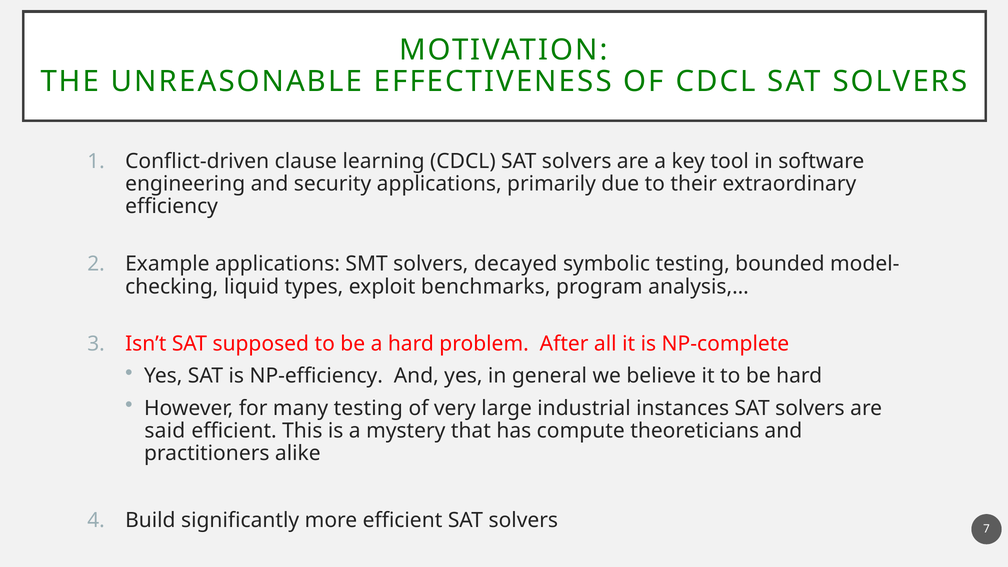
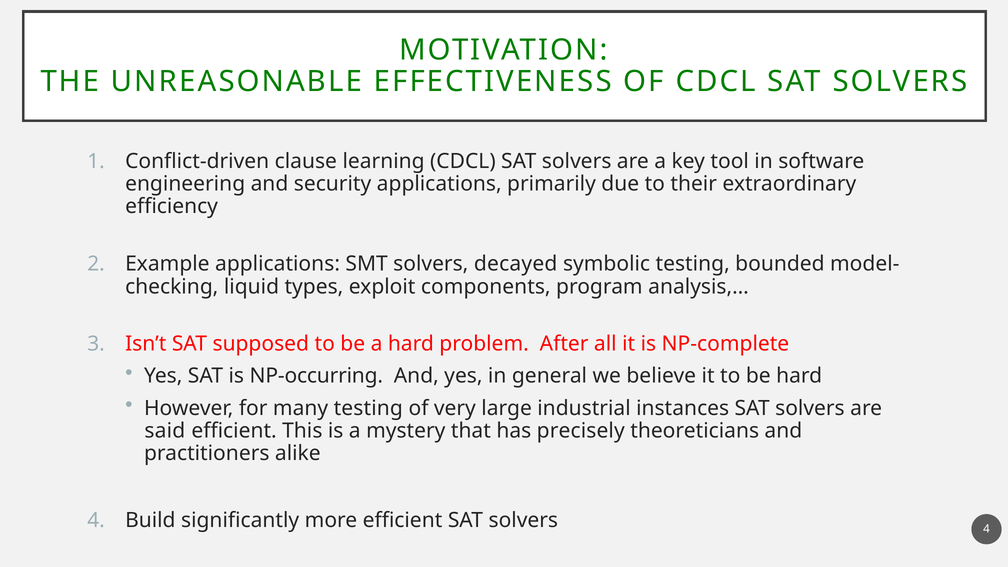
benchmarks: benchmarks -> components
NP-efficiency: NP-efficiency -> NP-occurring
compute: compute -> precisely
solvers 7: 7 -> 4
